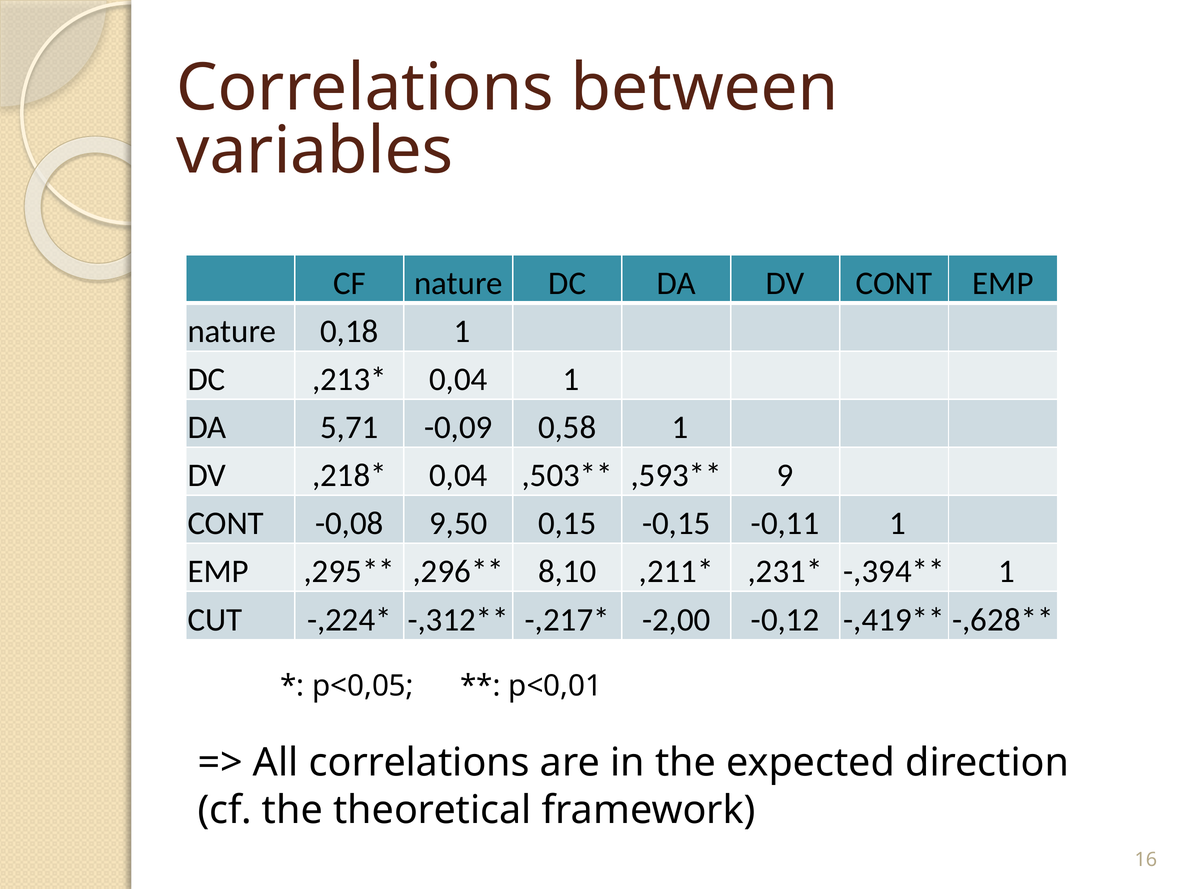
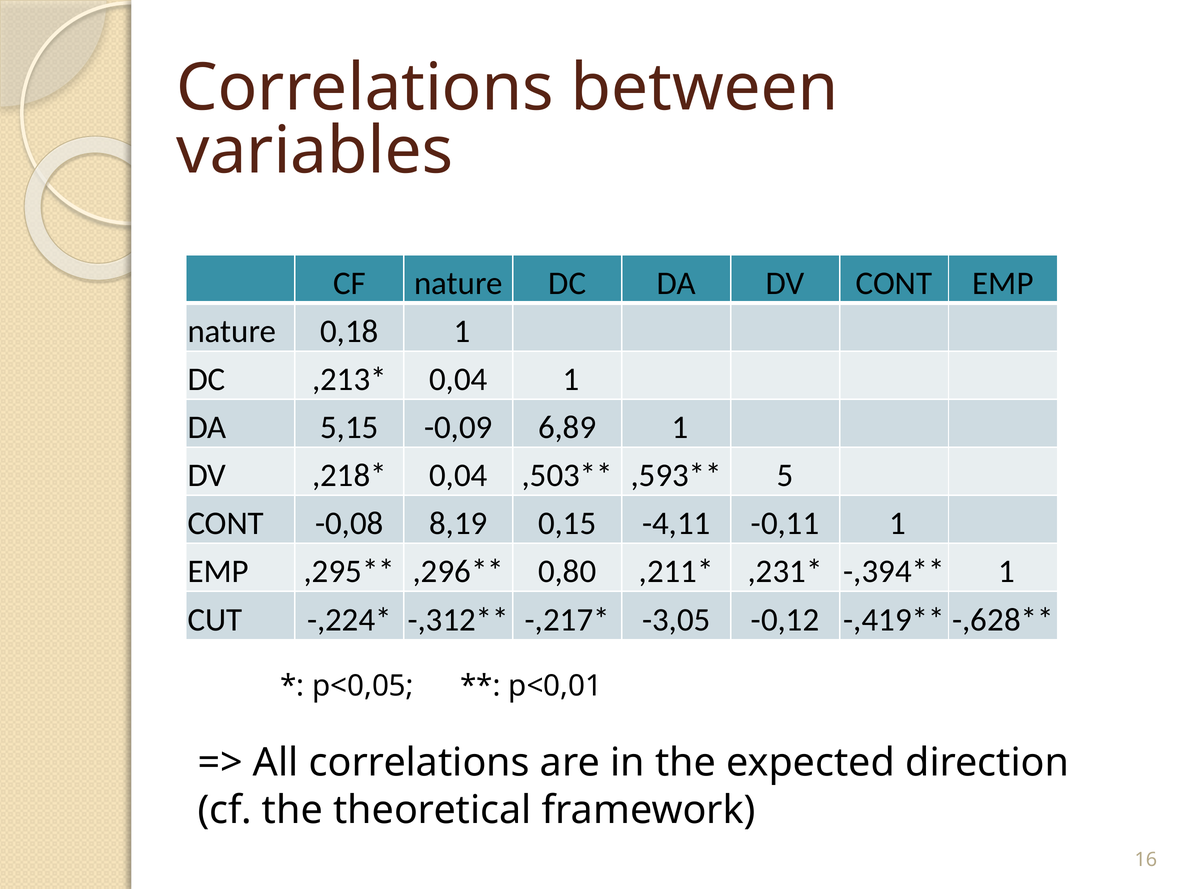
5,71: 5,71 -> 5,15
0,58: 0,58 -> 6,89
9: 9 -> 5
9,50: 9,50 -> 8,19
-0,15: -0,15 -> -4,11
8,10: 8,10 -> 0,80
-2,00: -2,00 -> -3,05
